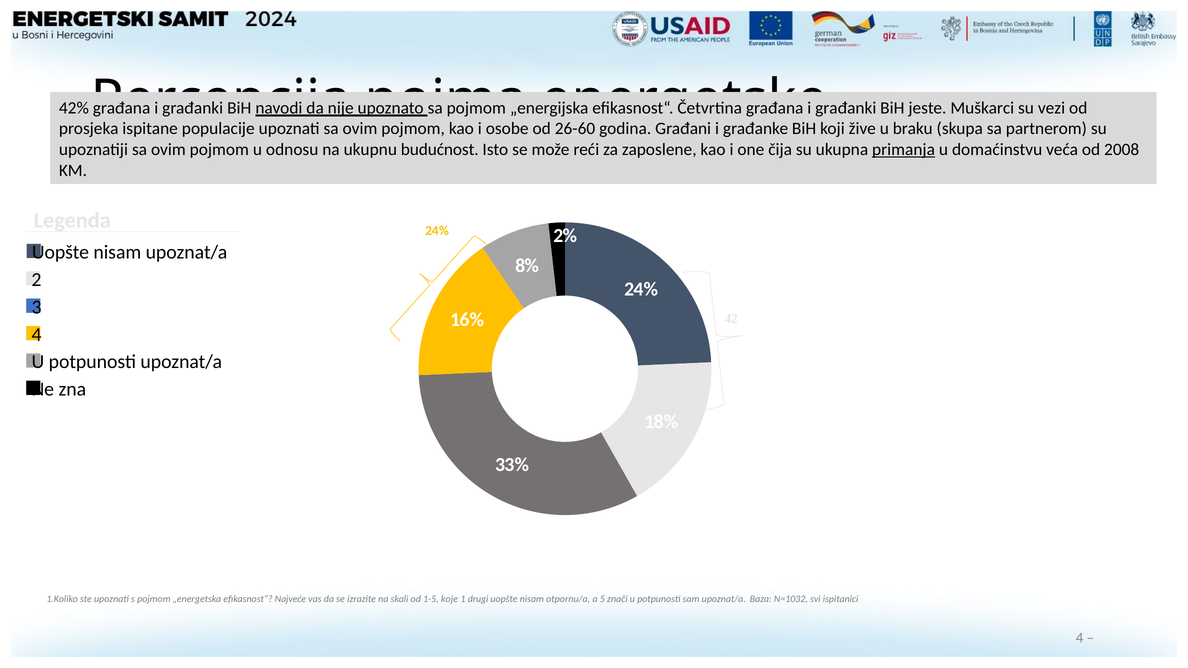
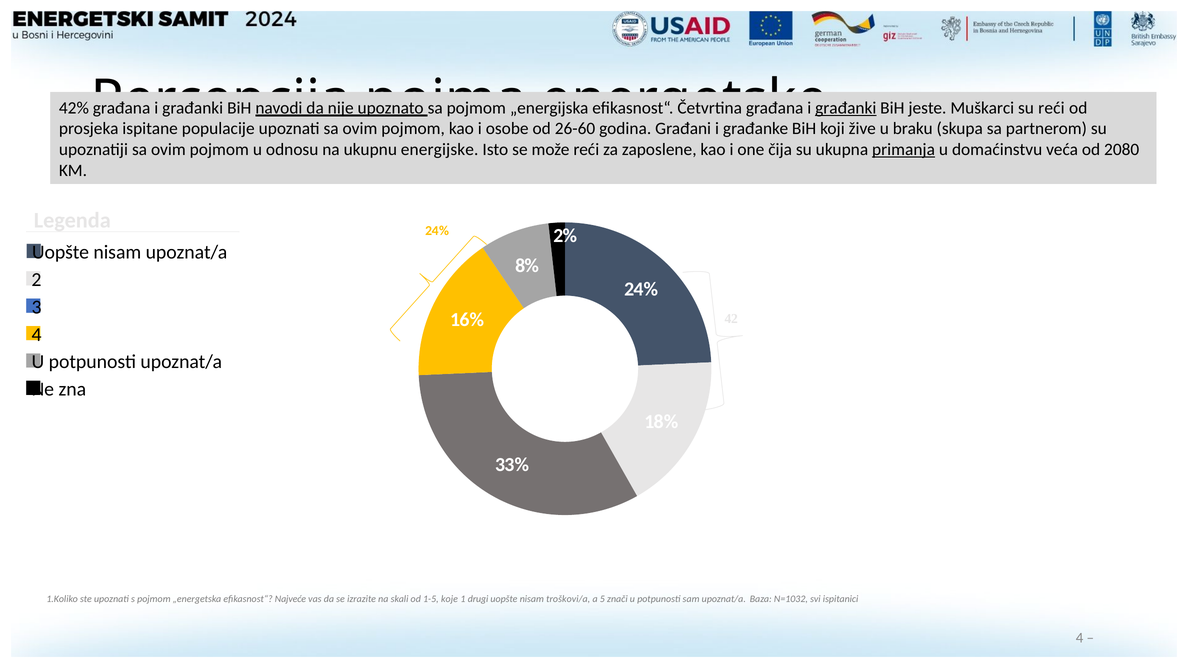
građanki at (846, 108) underline: none -> present
su vezi: vezi -> reći
budućnost: budućnost -> energijske
2008: 2008 -> 2080
otpornu/a: otpornu/a -> troškovi/a
